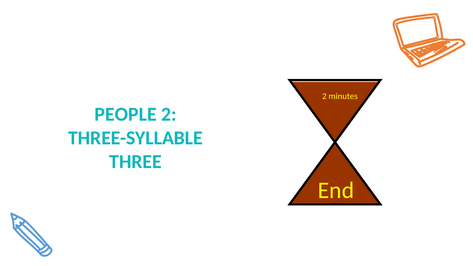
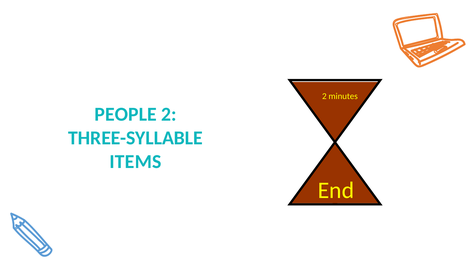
THREE: THREE -> ITEMS
